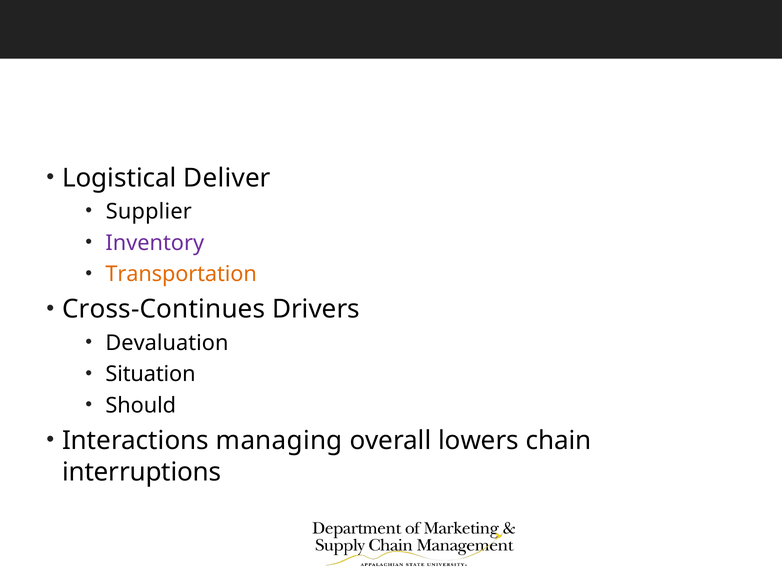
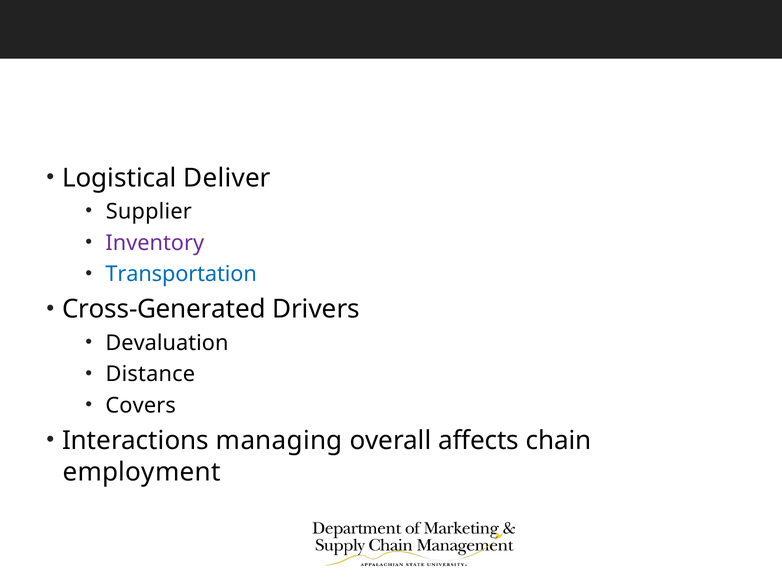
Transportation colour: orange -> blue
Cross-Continues: Cross-Continues -> Cross-Generated
Situation: Situation -> Distance
Should: Should -> Covers
lowers: lowers -> affects
interruptions: interruptions -> employment
